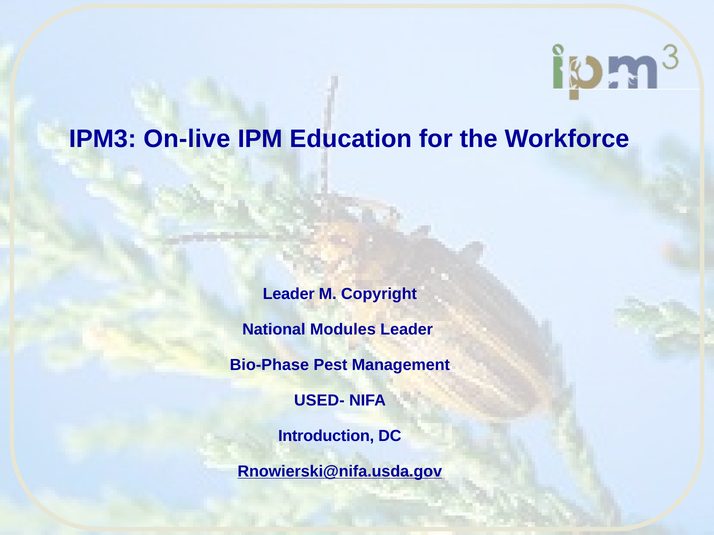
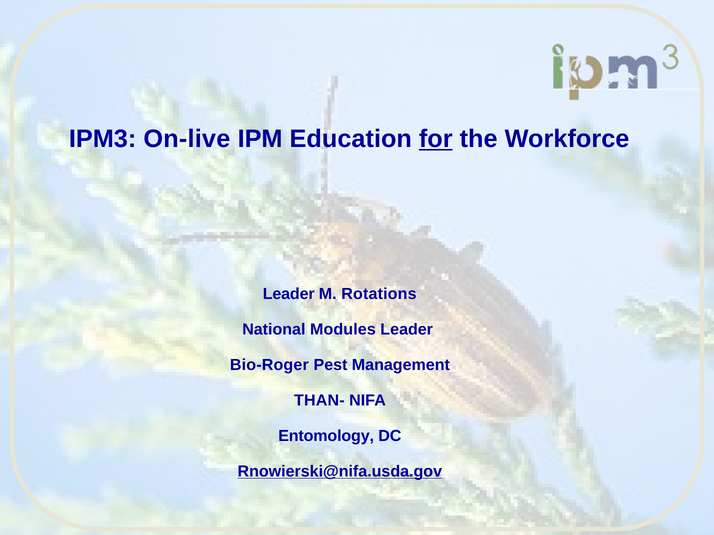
for underline: none -> present
Copyright: Copyright -> Rotations
Bio-Phase: Bio-Phase -> Bio-Roger
USED-: USED- -> THAN-
Introduction: Introduction -> Entomology
